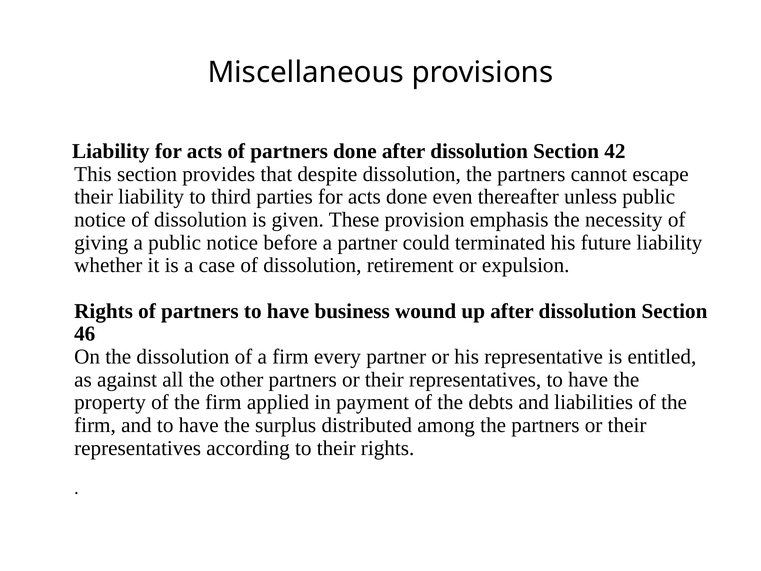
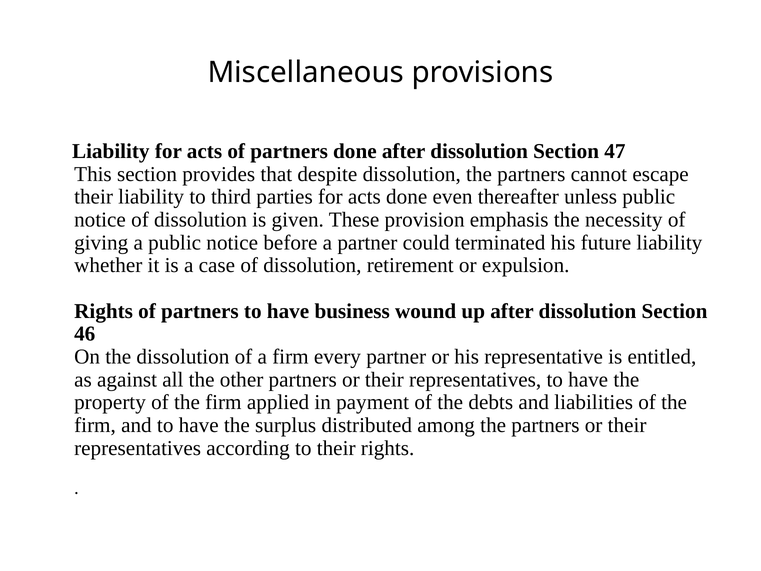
42: 42 -> 47
